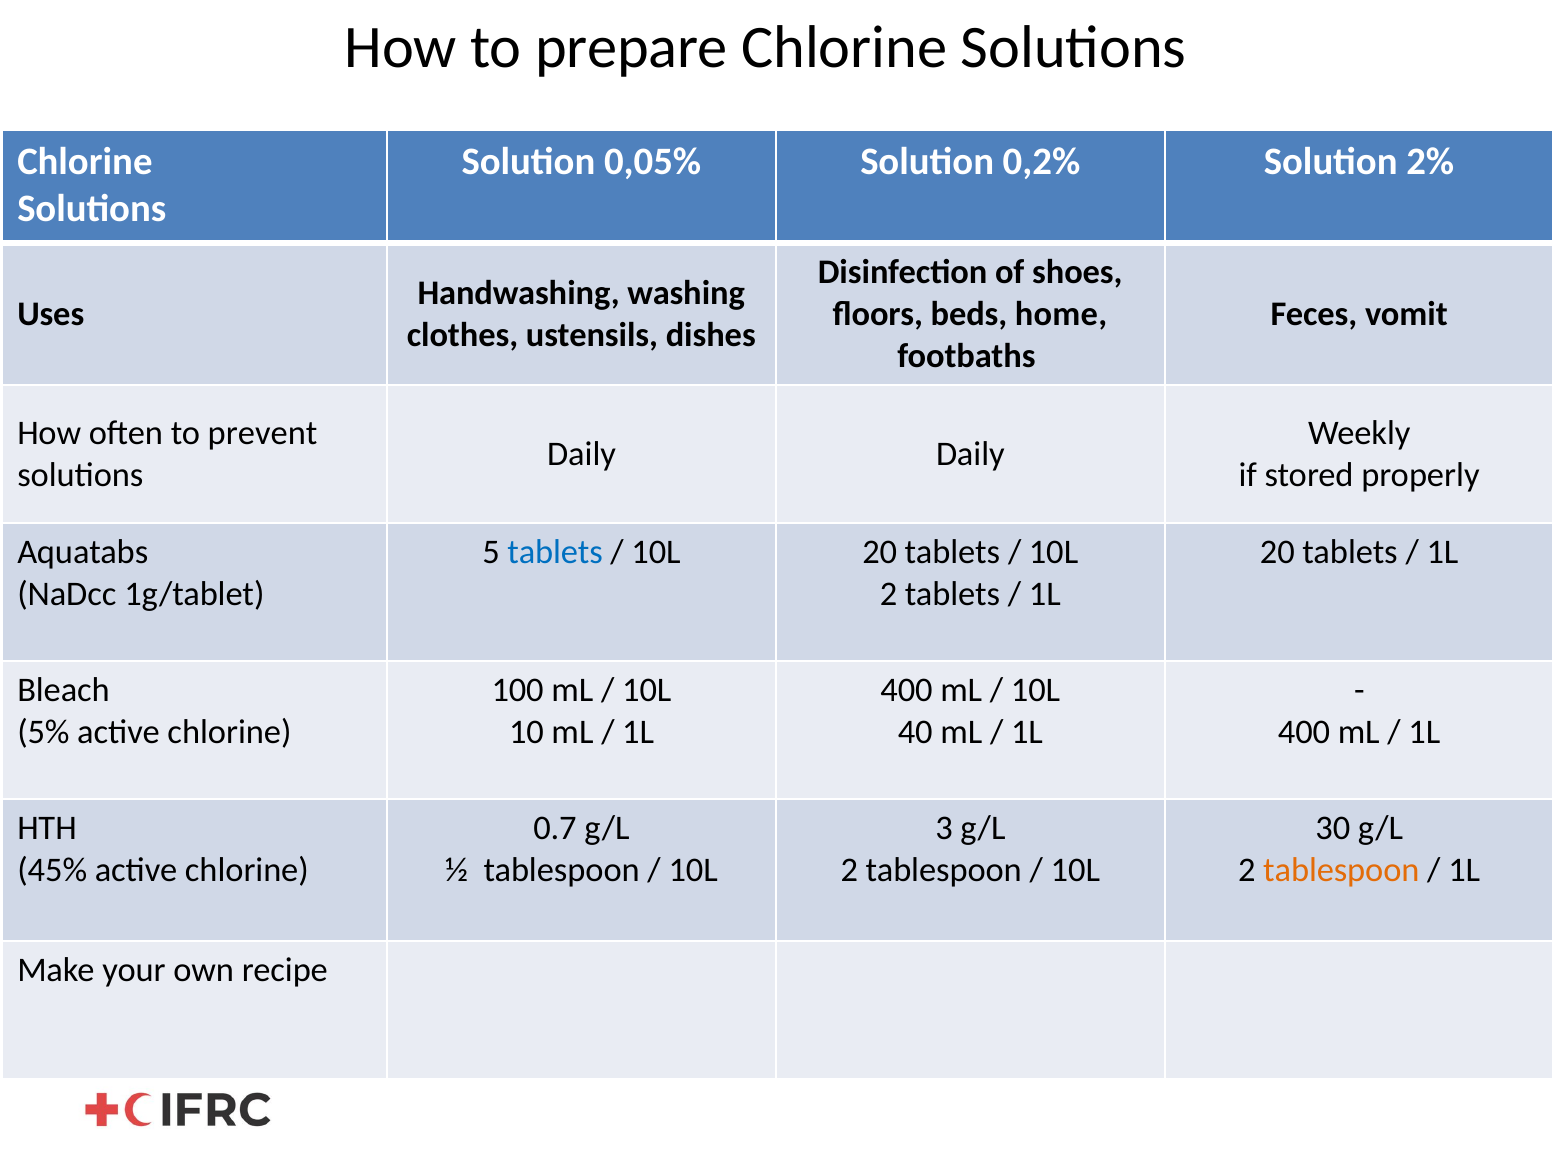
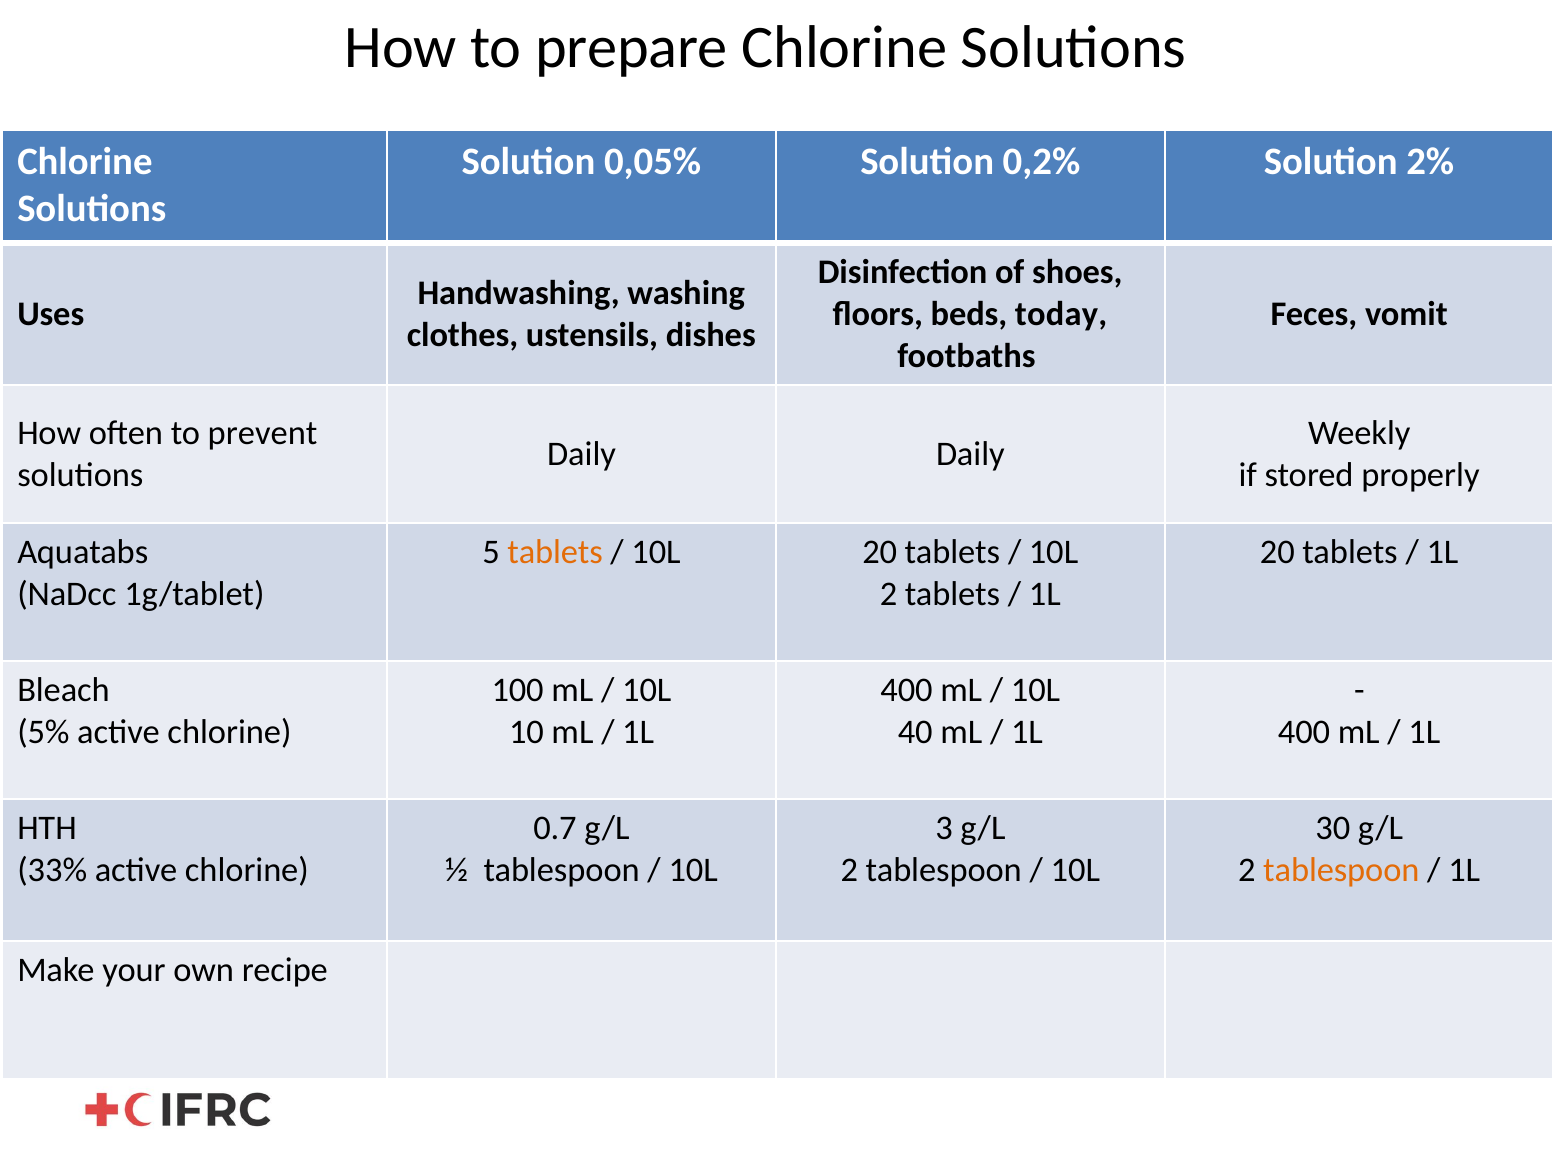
home: home -> today
tablets at (555, 552) colour: blue -> orange
45%: 45% -> 33%
